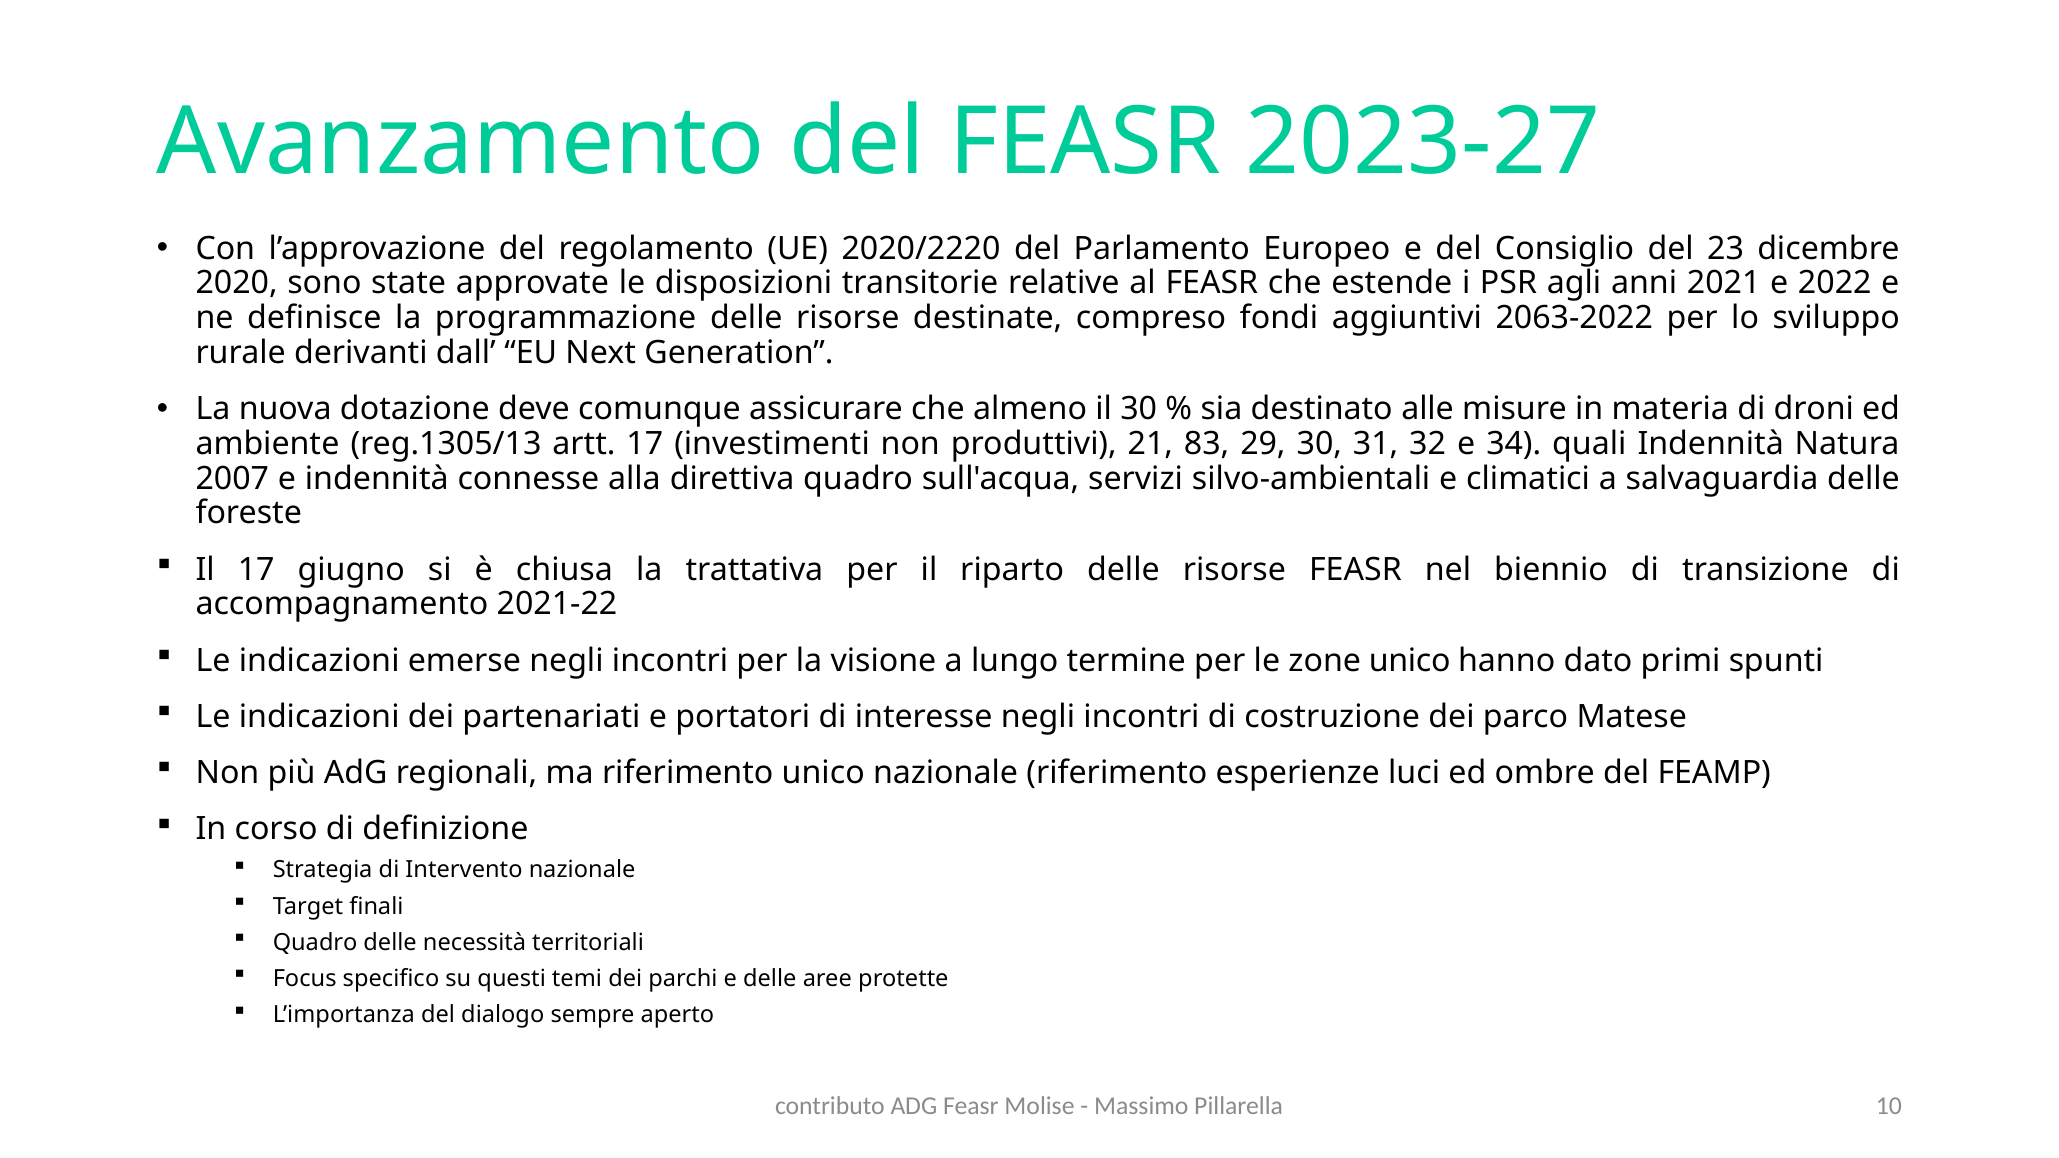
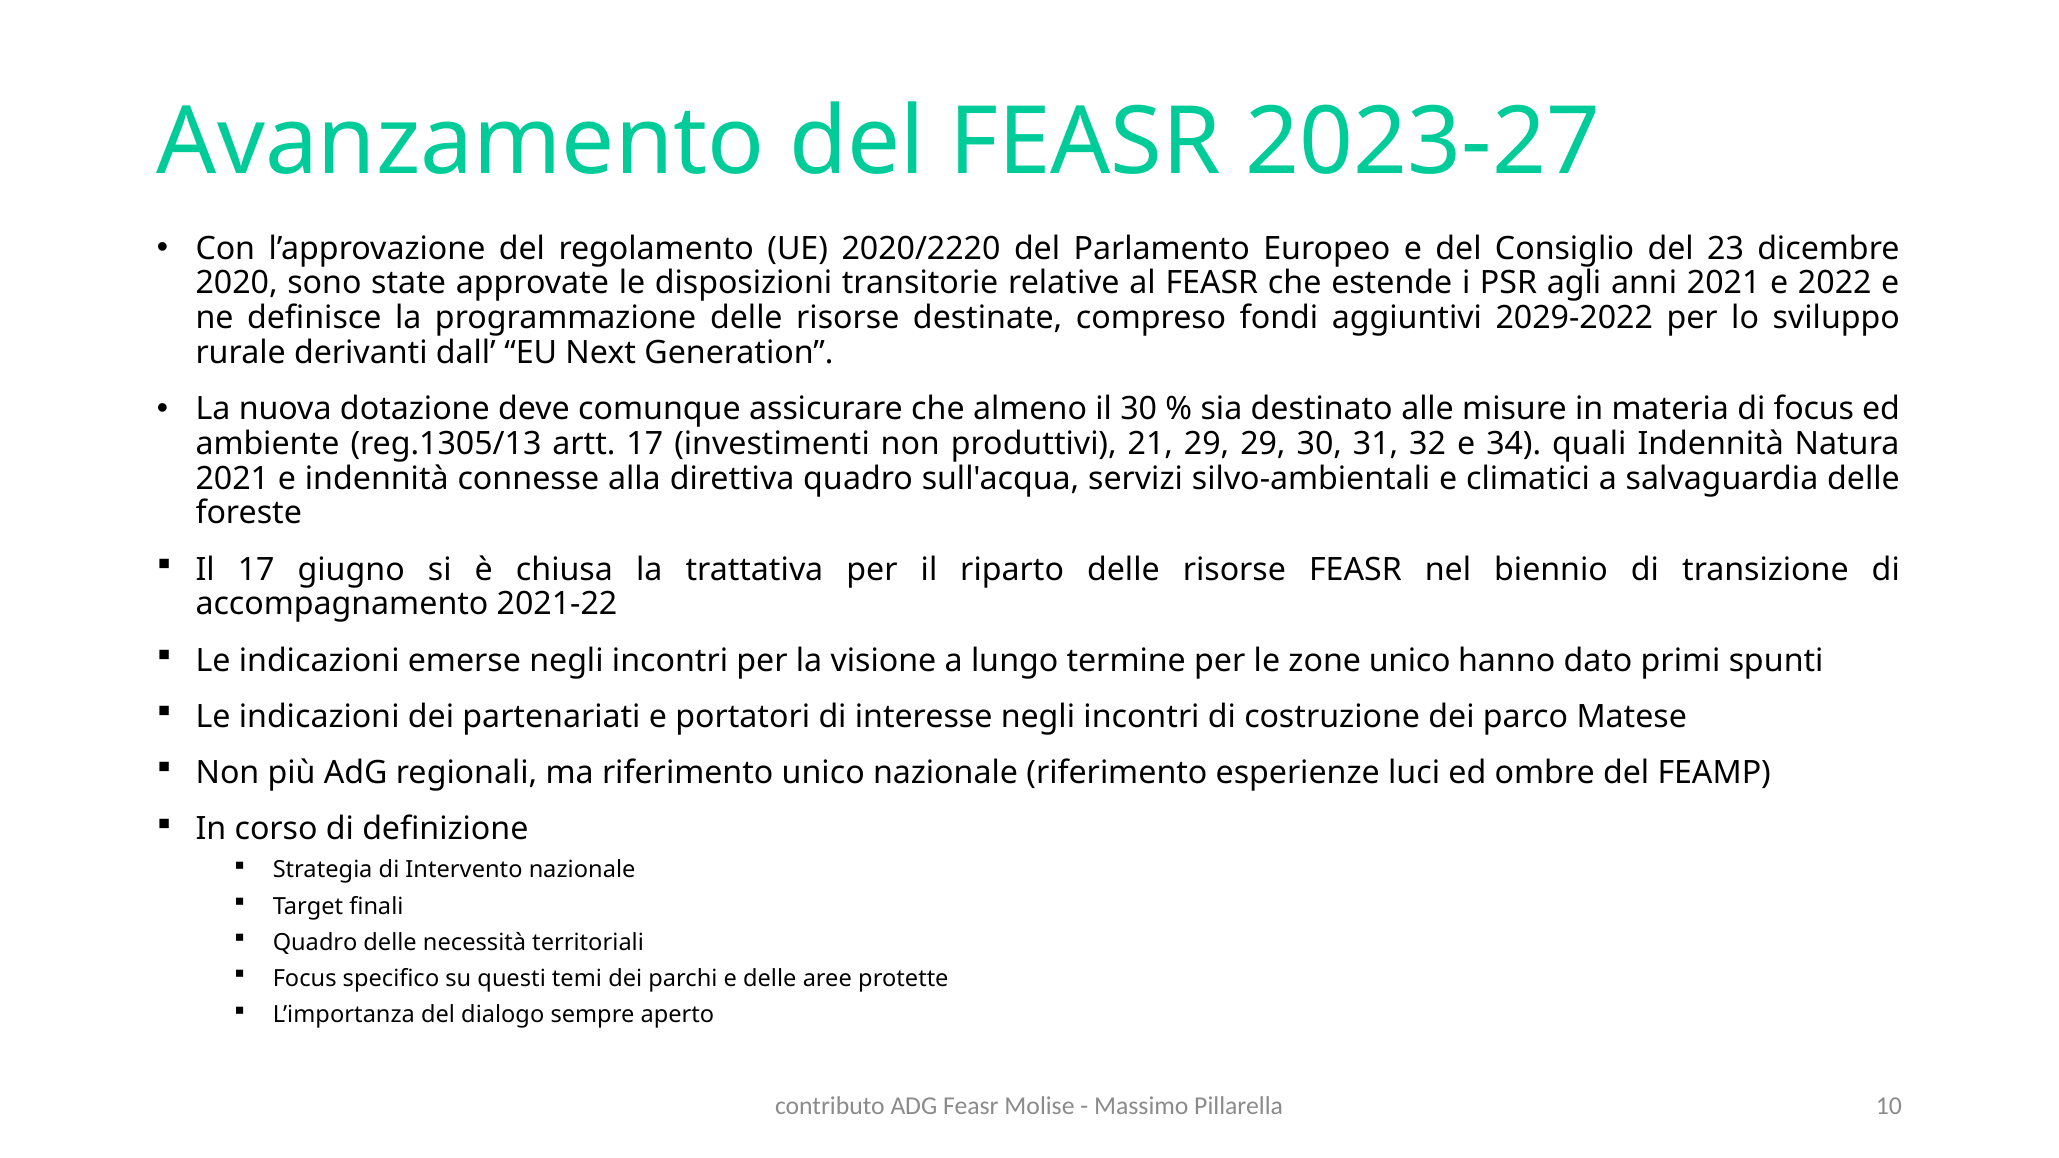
2063-2022: 2063-2022 -> 2029-2022
di droni: droni -> focus
21 83: 83 -> 29
2007 at (232, 479): 2007 -> 2021
